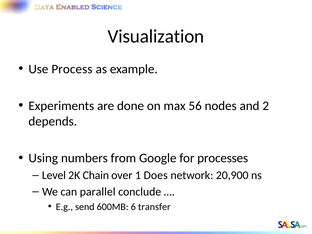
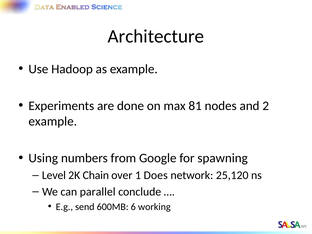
Visualization: Visualization -> Architecture
Process: Process -> Hadoop
56: 56 -> 81
depends at (53, 121): depends -> example
processes: processes -> spawning
20,900: 20,900 -> 25,120
transfer: transfer -> working
